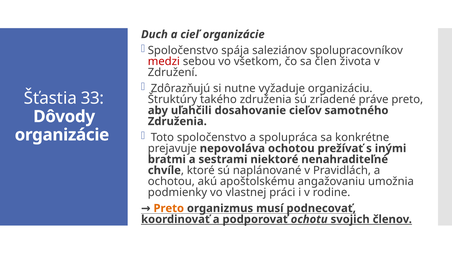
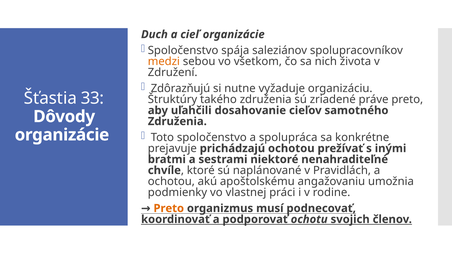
medzi colour: red -> orange
člen: člen -> nich
nepovoláva: nepovoláva -> prichádzajú
